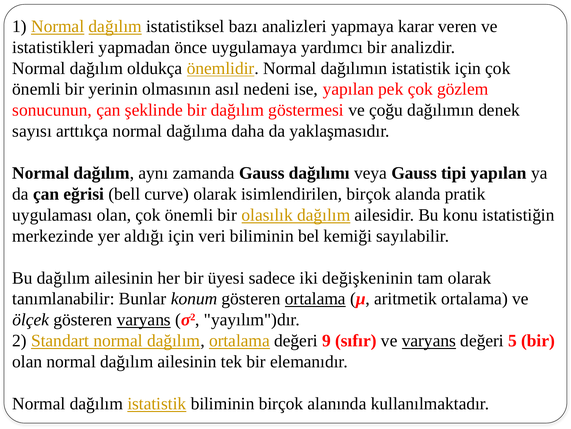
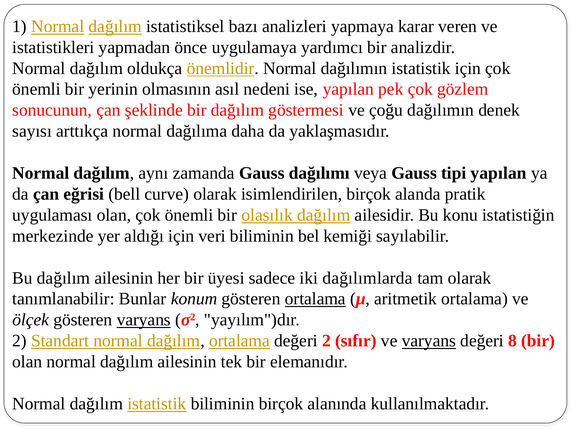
değişkeninin: değişkeninin -> dağılımlarda
değeri 9: 9 -> 2
5: 5 -> 8
